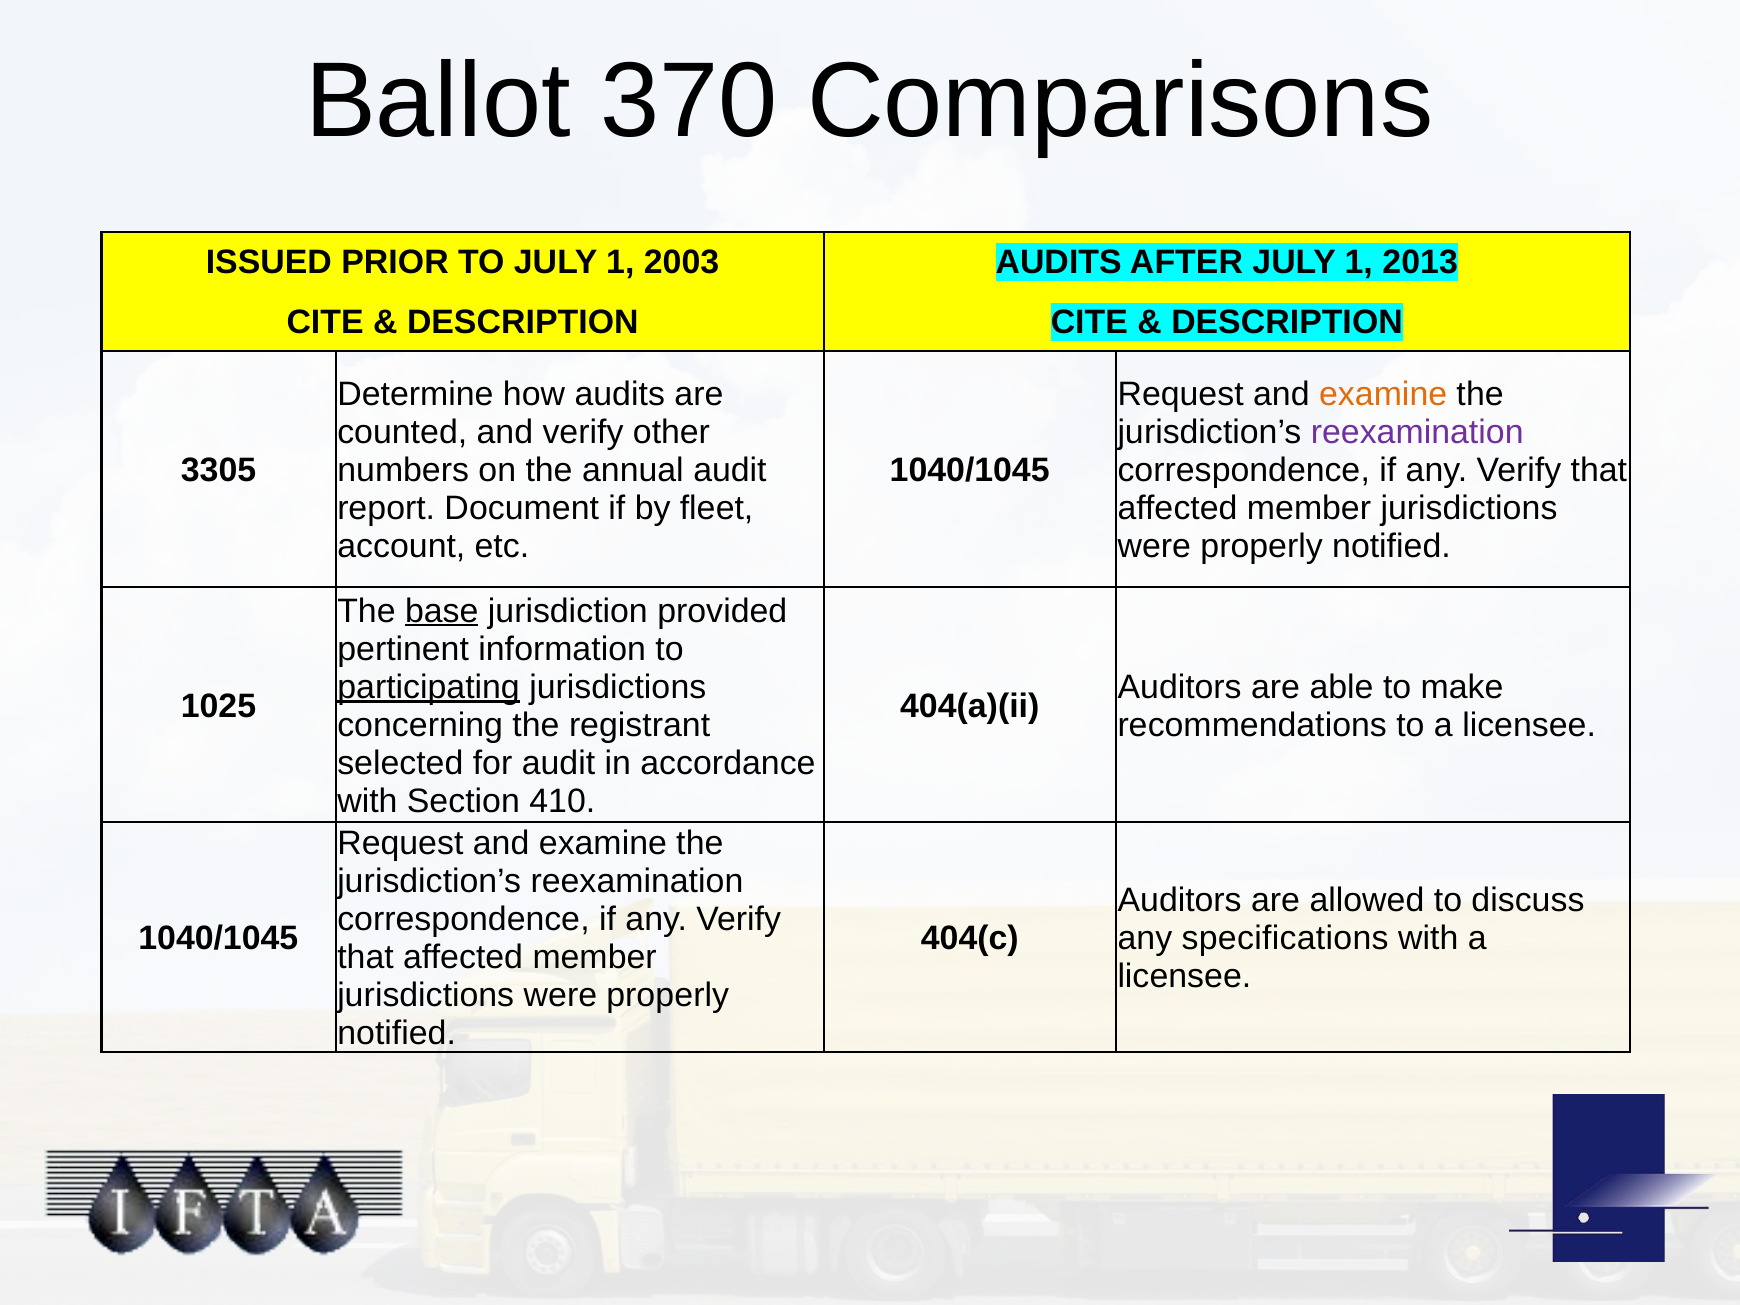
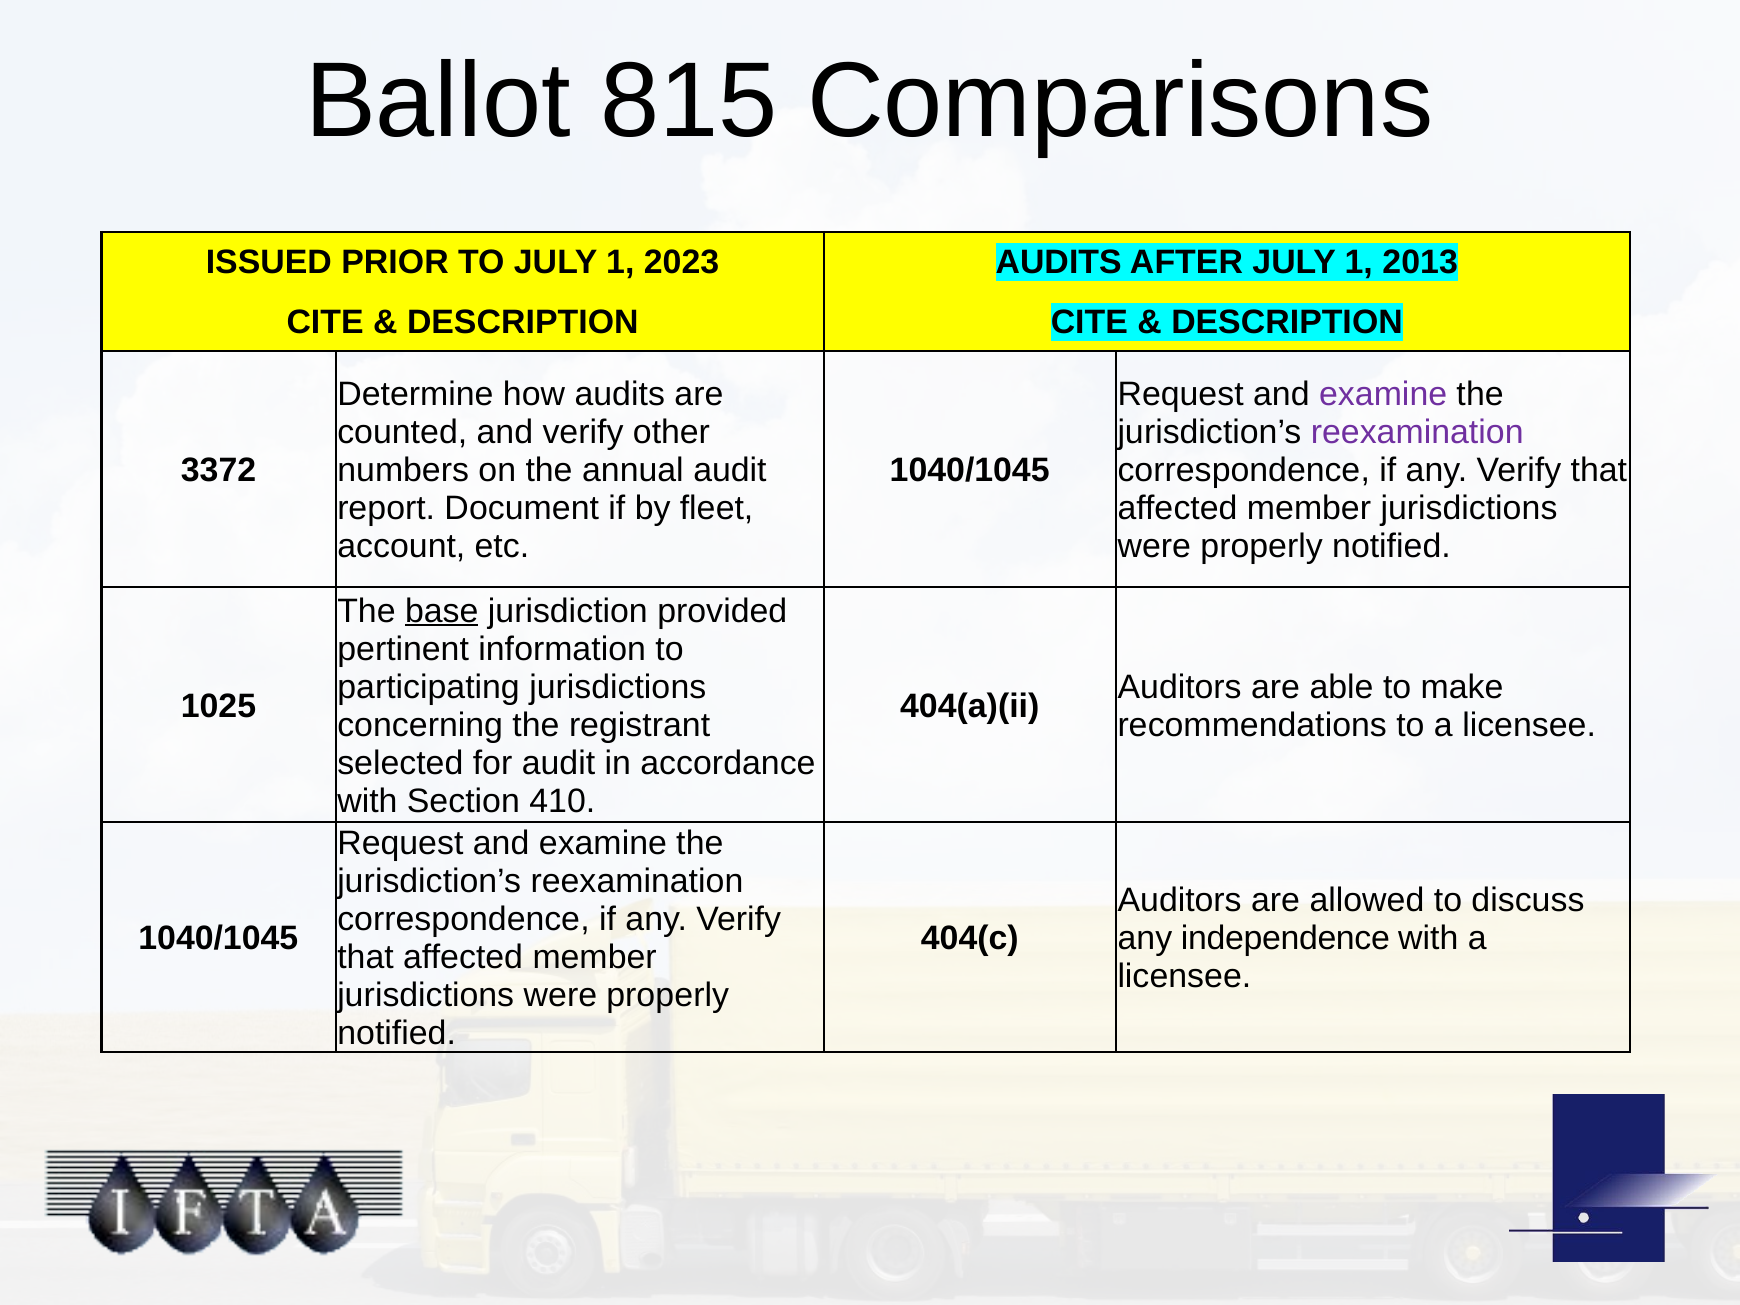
370: 370 -> 815
2003: 2003 -> 2023
examine at (1383, 394) colour: orange -> purple
3305: 3305 -> 3372
participating underline: present -> none
specifications: specifications -> independence
